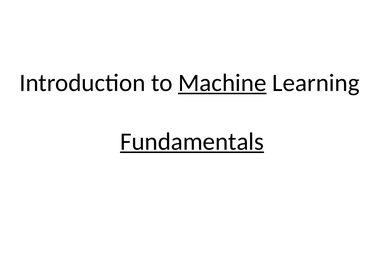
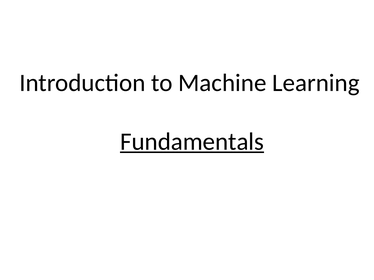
Machine underline: present -> none
